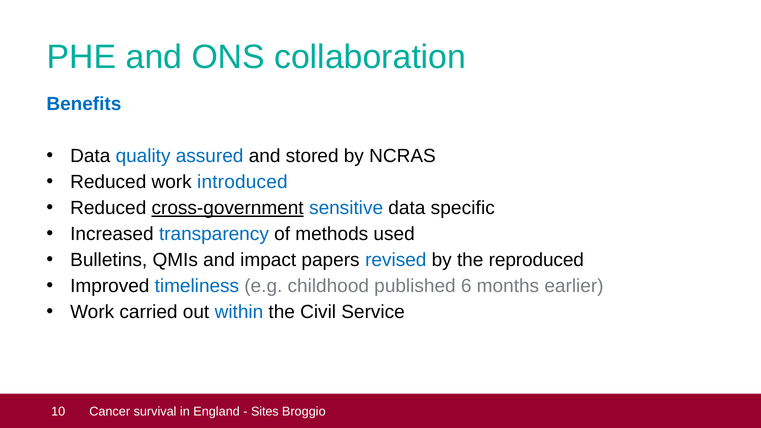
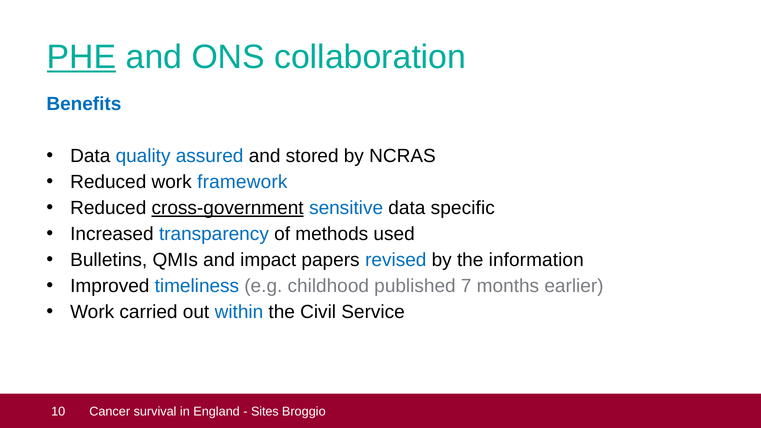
PHE underline: none -> present
introduced: introduced -> framework
reproduced: reproduced -> information
6: 6 -> 7
